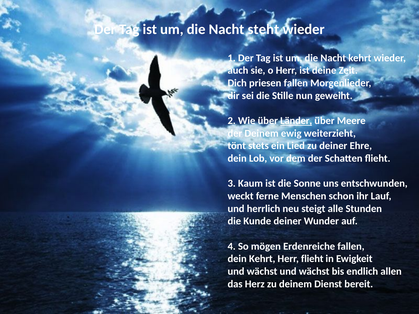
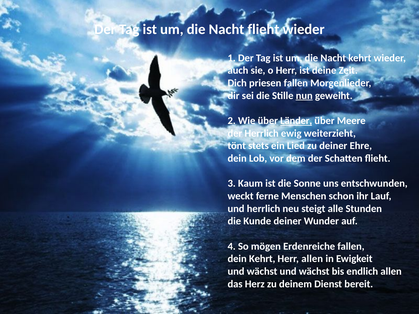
Nacht steht: steht -> flieht
nun underline: none -> present
der Deinem: Deinem -> Herrlich
Herr flieht: flieht -> allen
